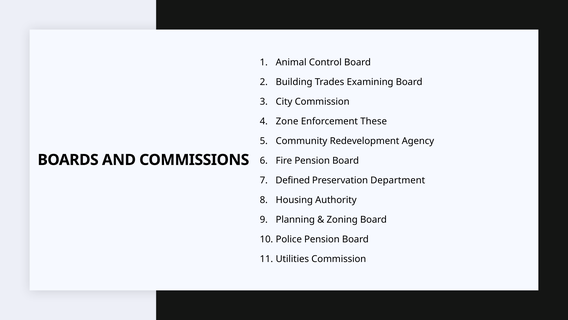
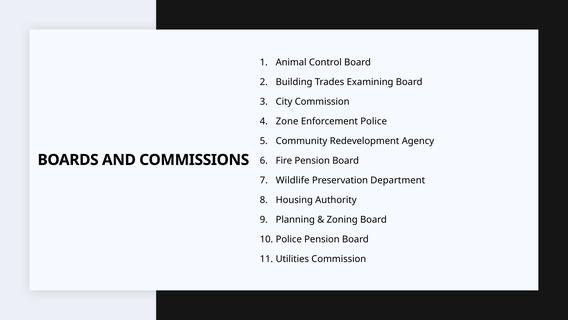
Enforcement These: These -> Police
Defined: Defined -> Wildlife
